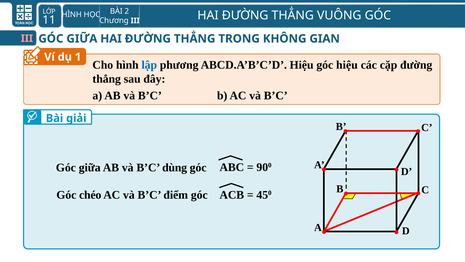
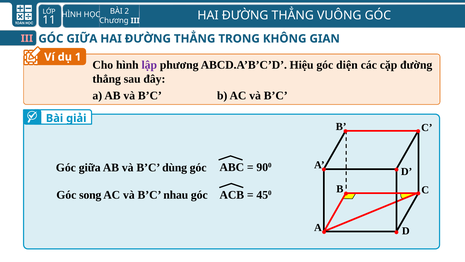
lập colour: blue -> purple
góc hiệu: hiệu -> diện
chéo: chéo -> song
điểm: điểm -> nhau
